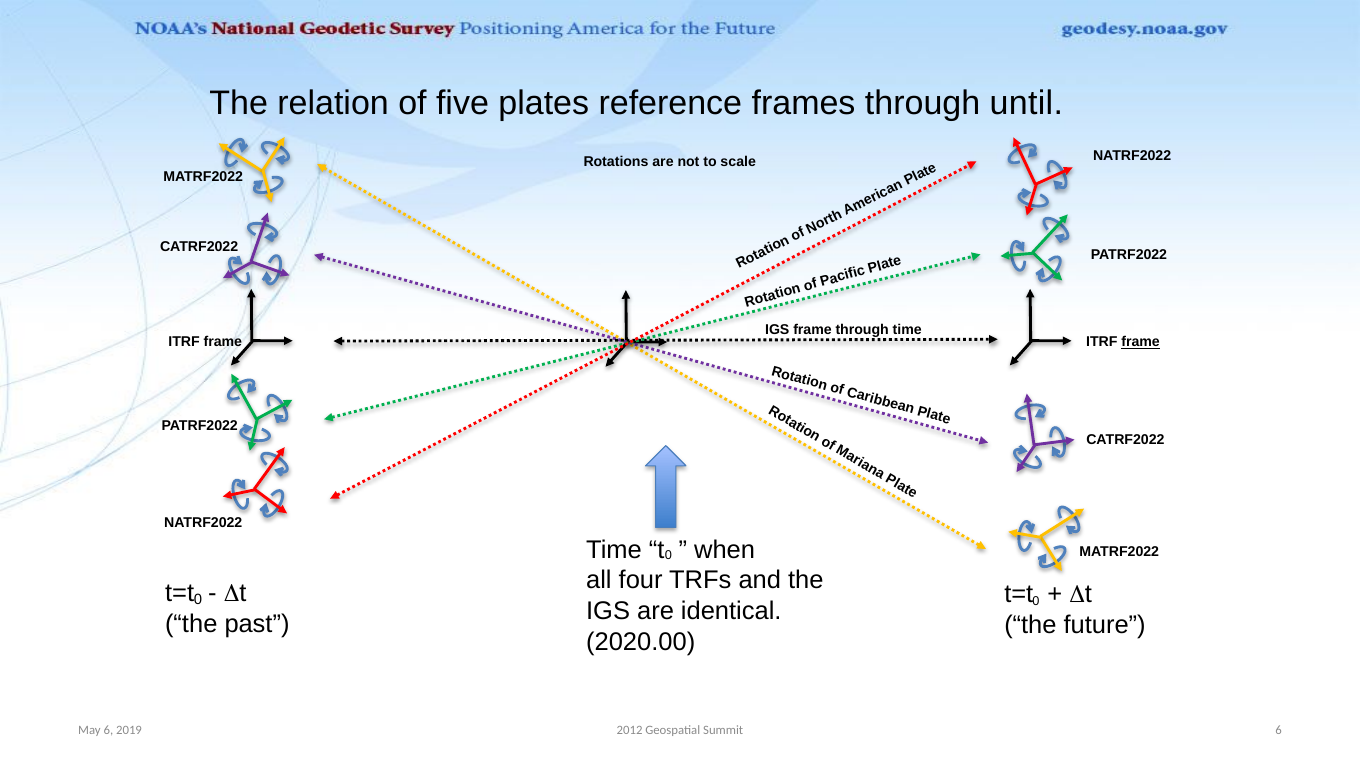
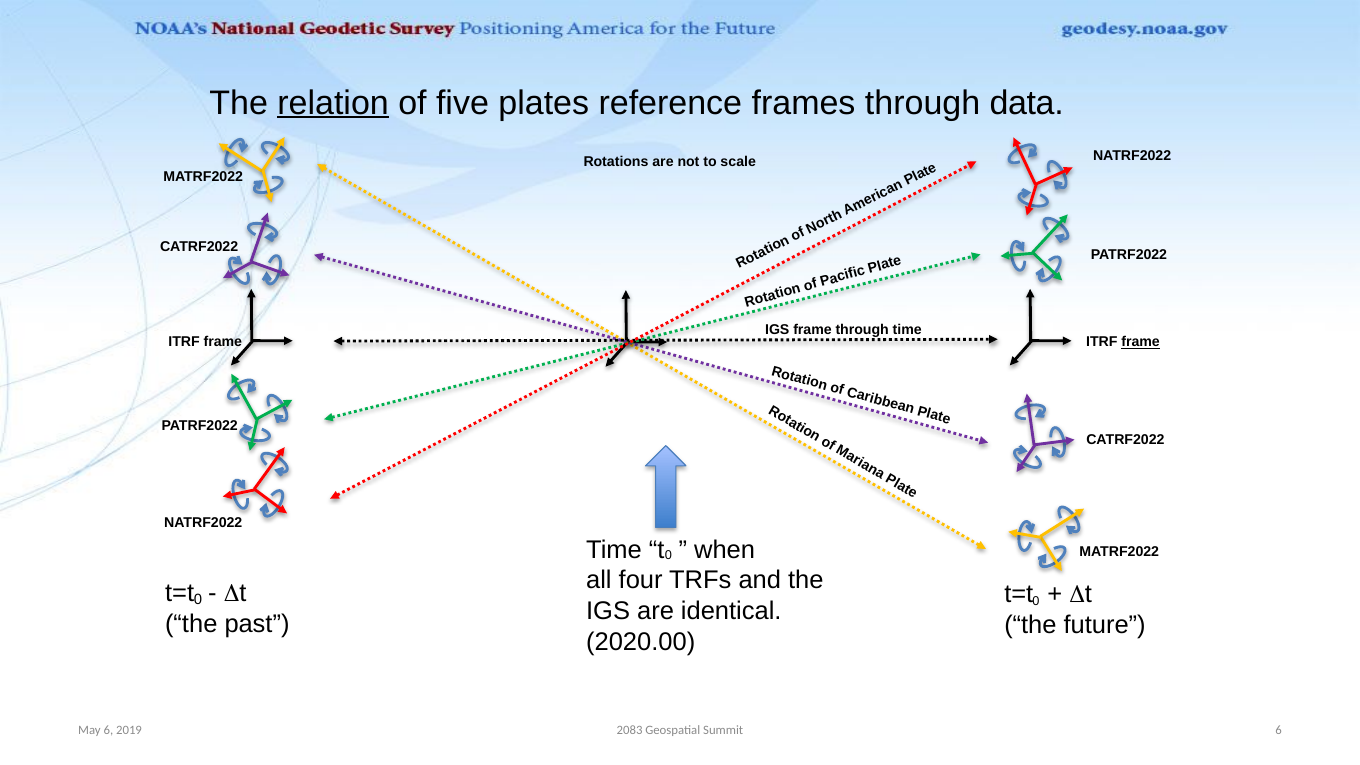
relation underline: none -> present
until: until -> data
2012: 2012 -> 2083
